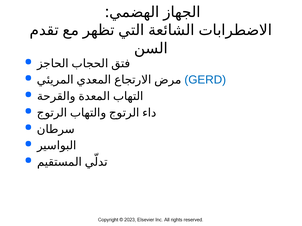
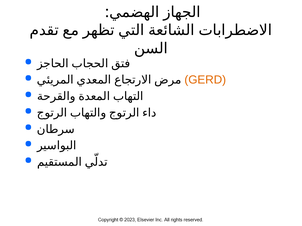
GERD colour: blue -> orange
